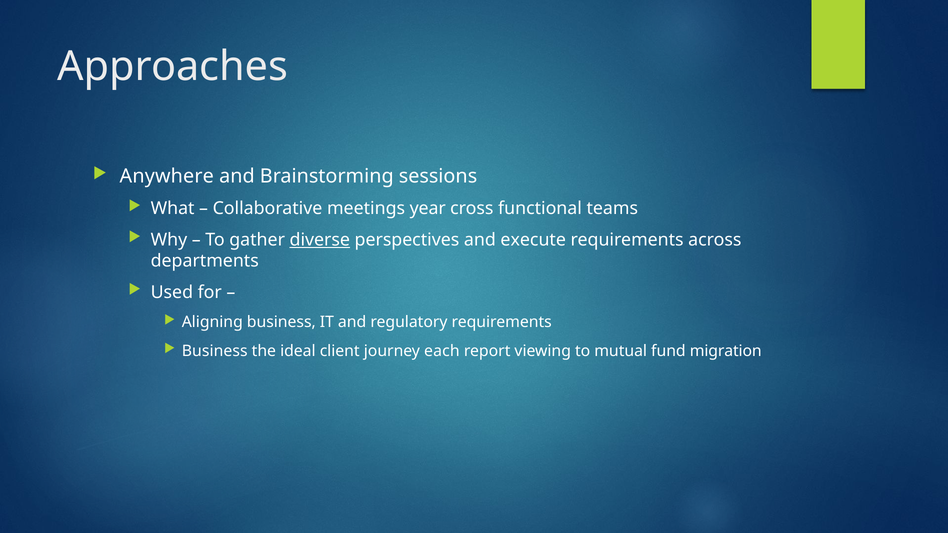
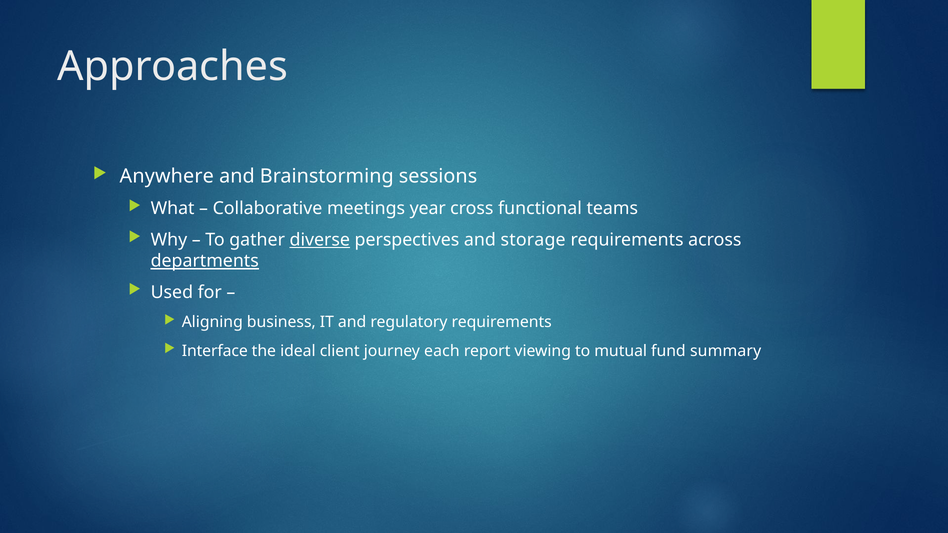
execute: execute -> storage
departments underline: none -> present
Business at (215, 351): Business -> Interface
migration: migration -> summary
